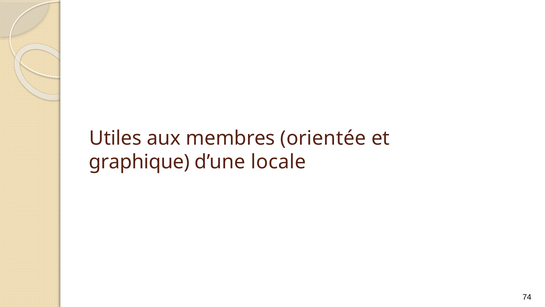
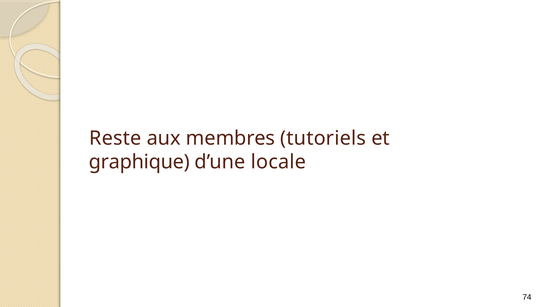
Utiles: Utiles -> Reste
orientée: orientée -> tutoriels
